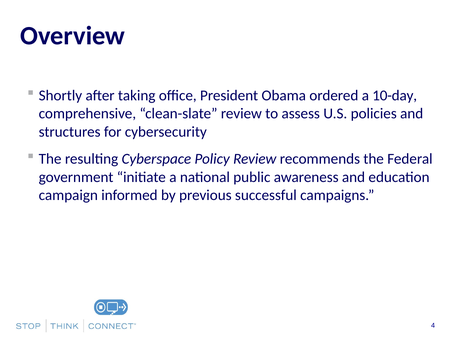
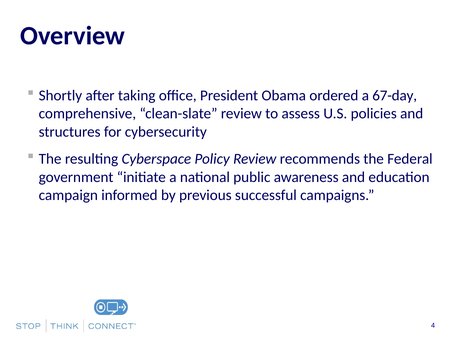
10-day: 10-day -> 67-day
